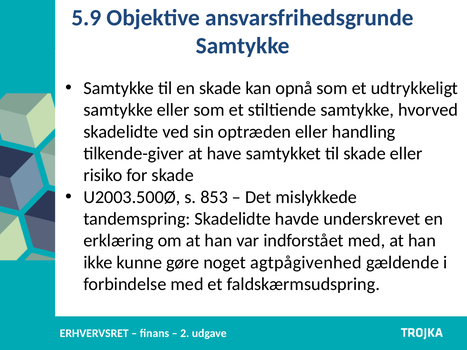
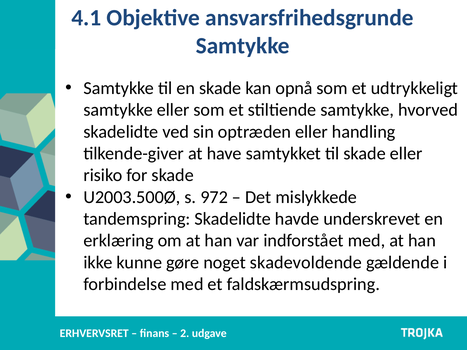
5.9: 5.9 -> 4.1
853: 853 -> 972
agtpågivenhed: agtpågivenhed -> skadevoldende
